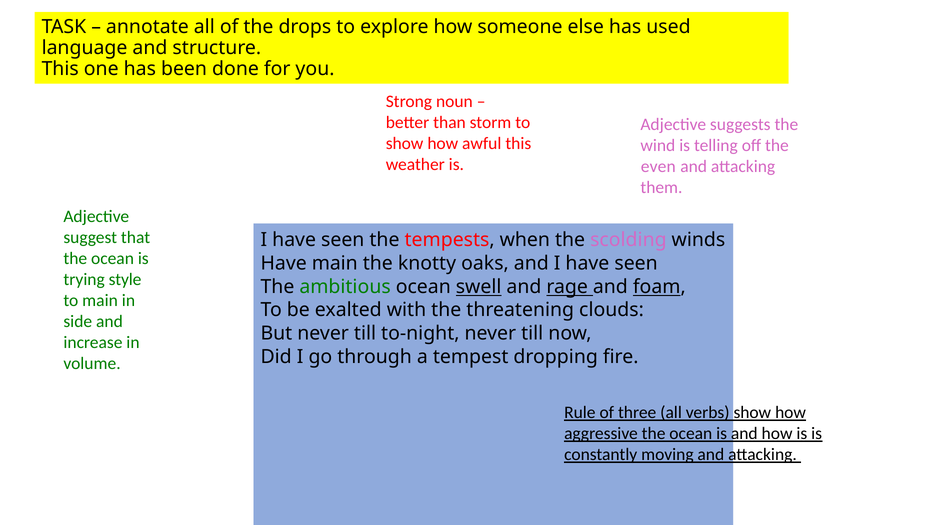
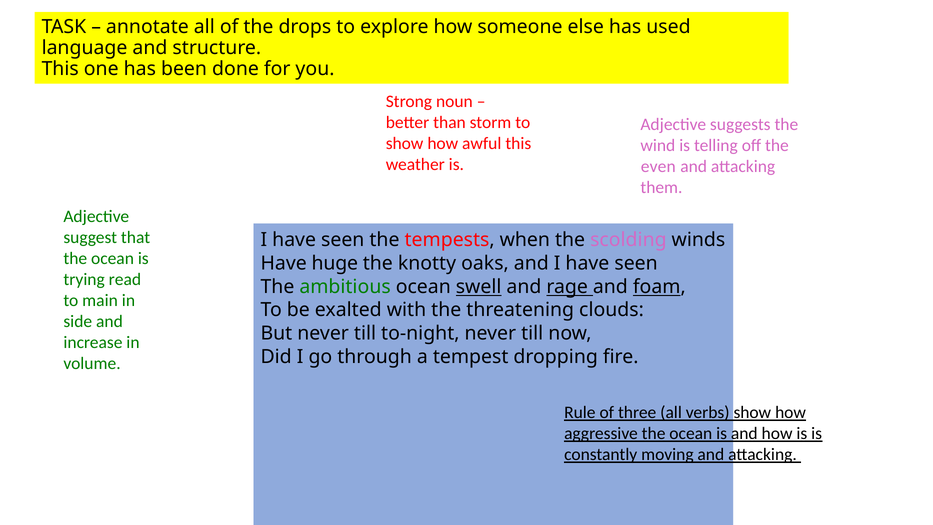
Have main: main -> huge
style: style -> read
